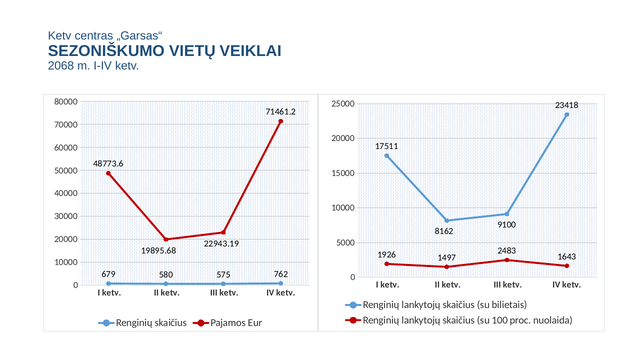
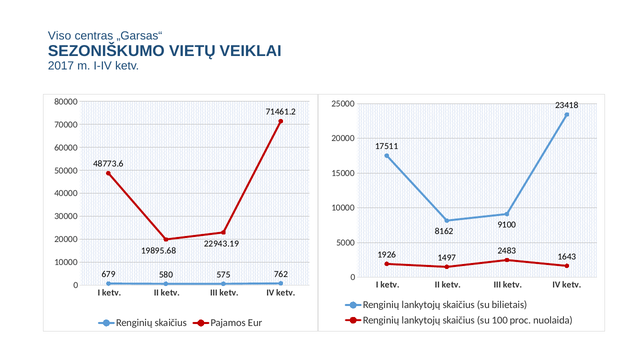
Ketv at (60, 36): Ketv -> Viso
2068: 2068 -> 2017
